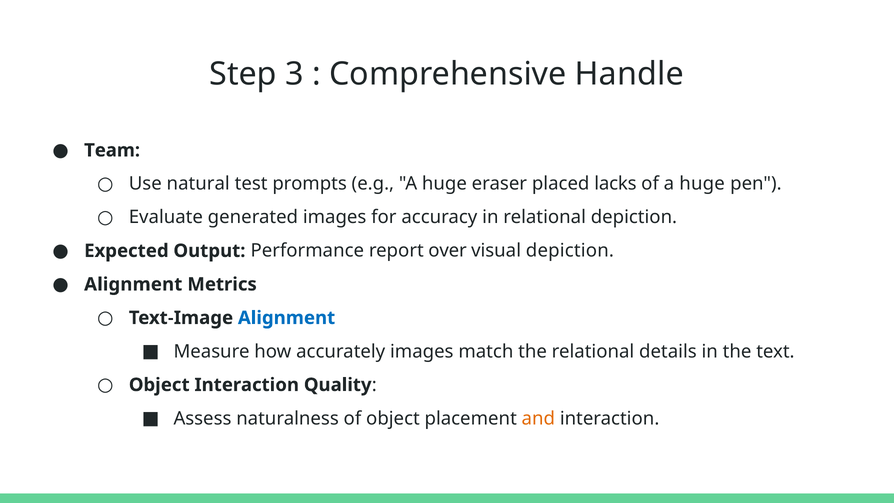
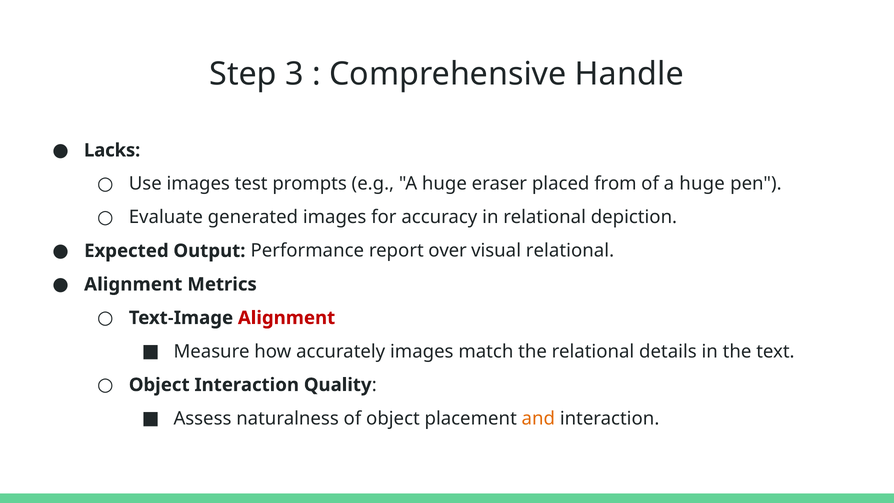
Team: Team -> Lacks
Use natural: natural -> images
lacks: lacks -> from
visual depiction: depiction -> relational
Alignment at (287, 318) colour: blue -> red
